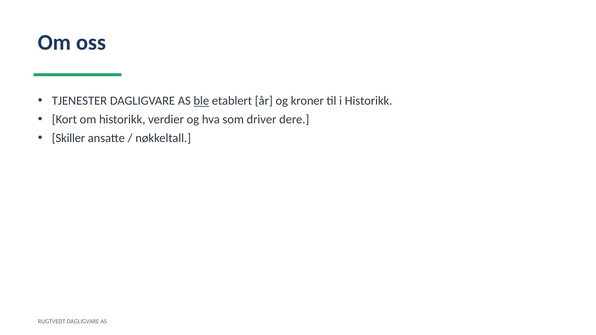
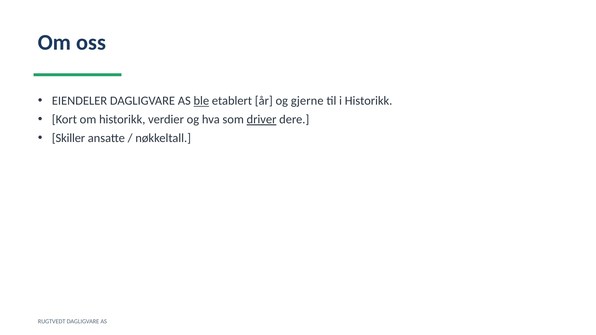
TJENESTER: TJENESTER -> EIENDELER
kroner: kroner -> gjerne
driver underline: none -> present
